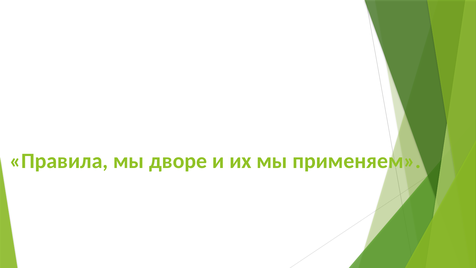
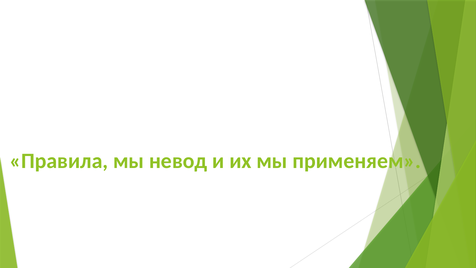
дворе: дворе -> невод
